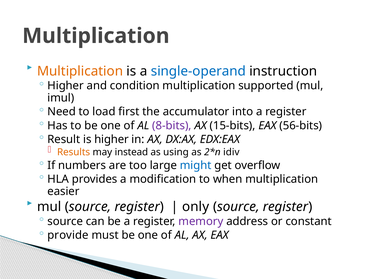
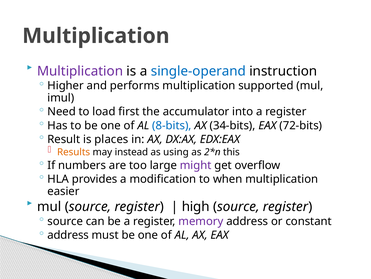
Multiplication at (80, 71) colour: orange -> purple
condition: condition -> performs
8-bits colour: purple -> blue
15-bits: 15-bits -> 34-bits
56-bits: 56-bits -> 72-bits
is higher: higher -> places
idiv: idiv -> this
might colour: blue -> purple
only: only -> high
provide at (68, 235): provide -> address
